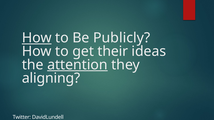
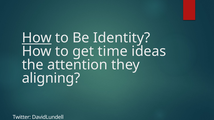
Publicly: Publicly -> Identity
their: their -> time
attention underline: present -> none
